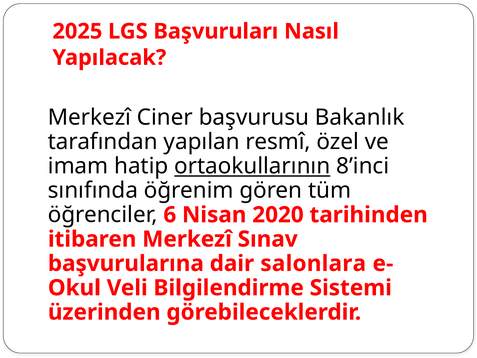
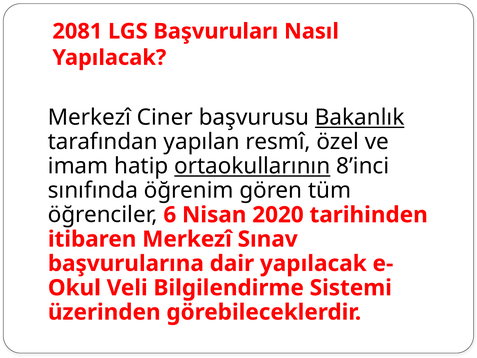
2025: 2025 -> 2081
Bakanlık underline: none -> present
dair salonlara: salonlara -> yapılacak
